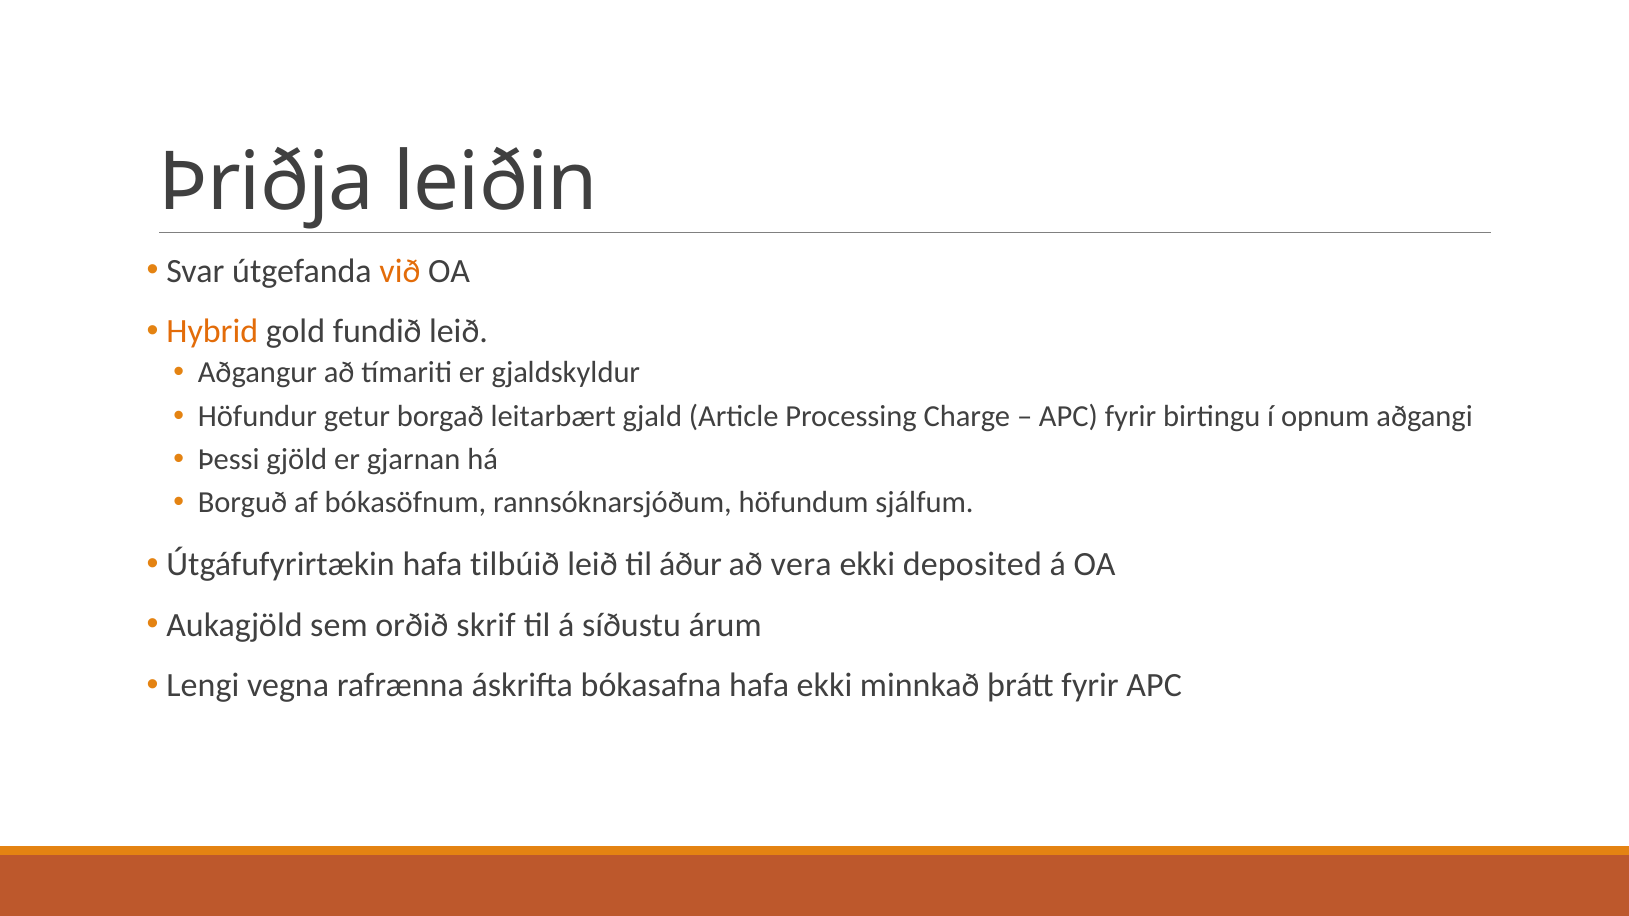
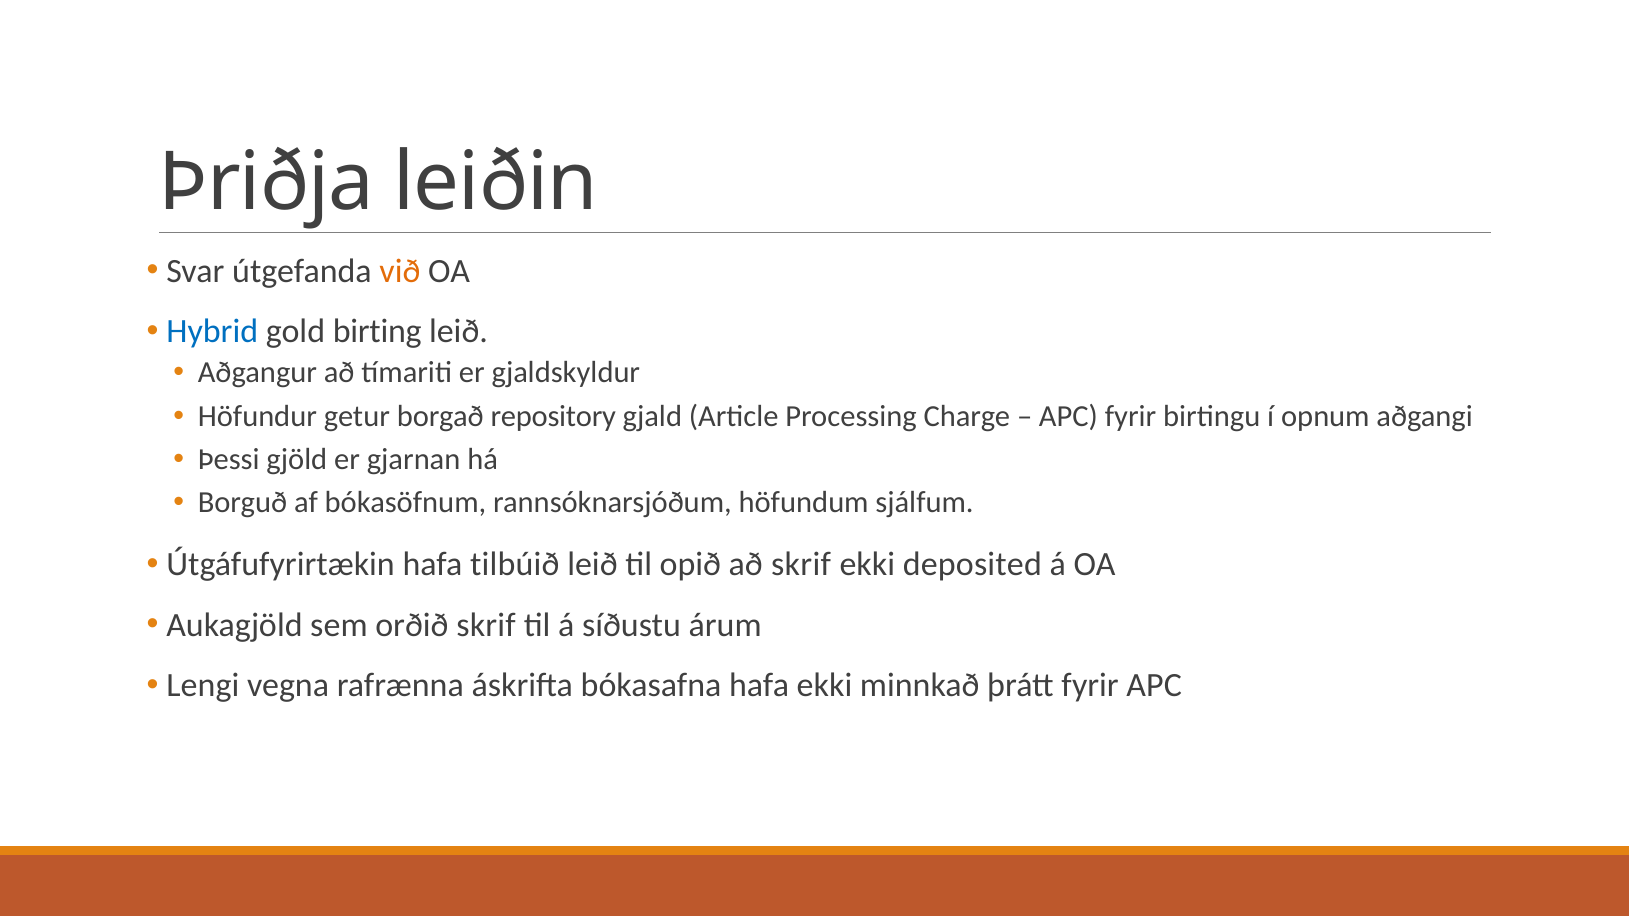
Hybrid colour: orange -> blue
fundið: fundið -> birting
leitarbært: leitarbært -> repository
áður: áður -> opið
að vera: vera -> skrif
